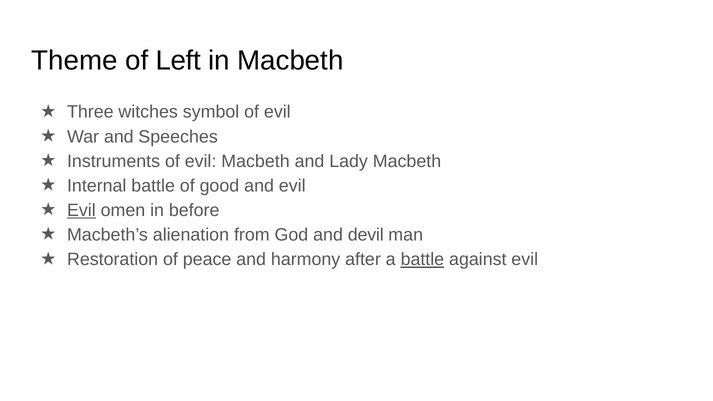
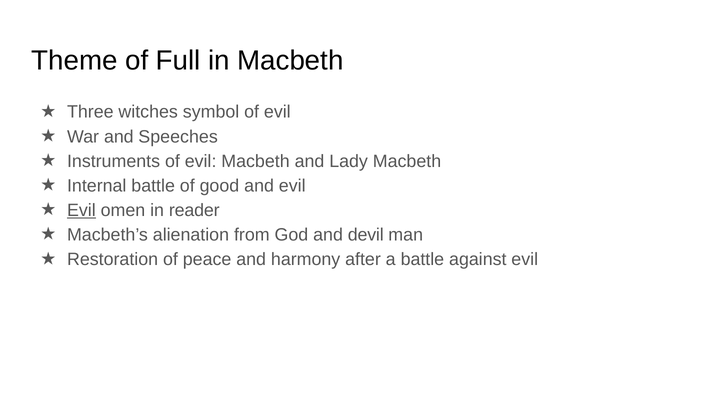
Left: Left -> Full
before: before -> reader
battle at (422, 260) underline: present -> none
